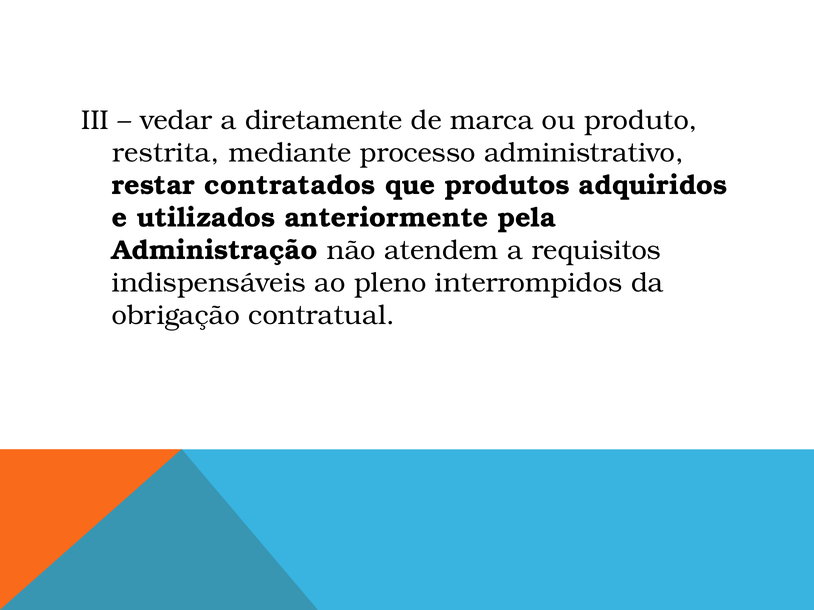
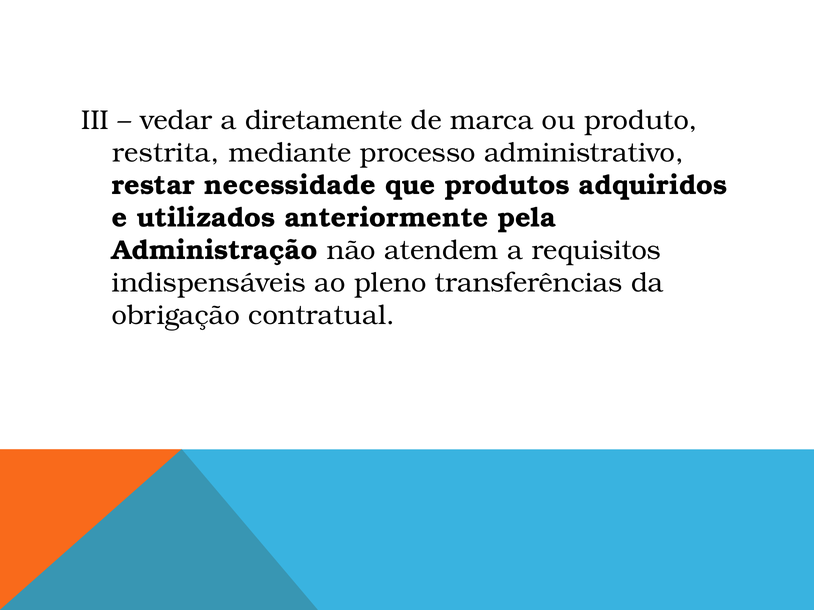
contratados: contratados -> necessidade
interrompidos: interrompidos -> transferências
